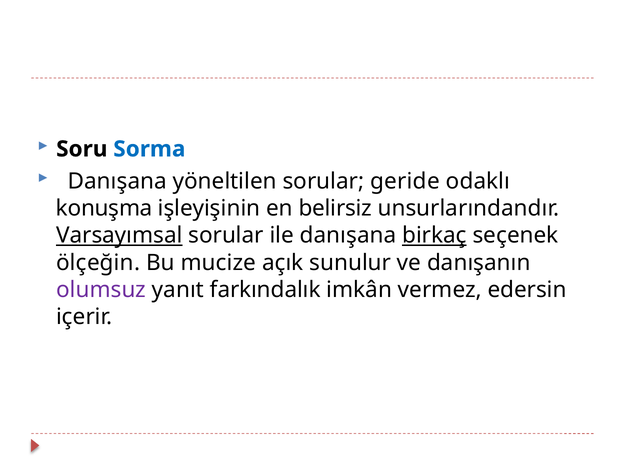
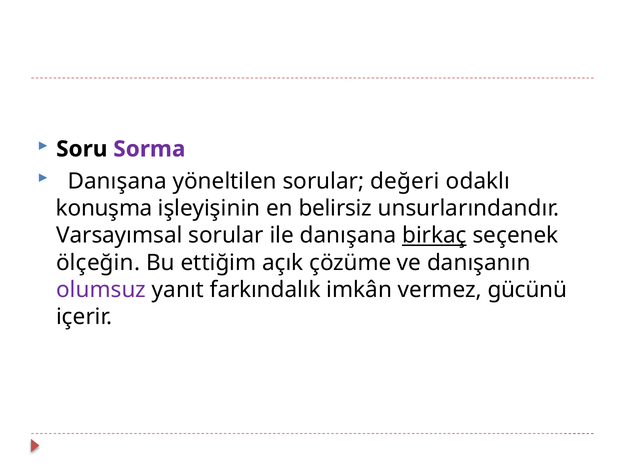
Sorma colour: blue -> purple
geride: geride -> değeri
Varsayımsal underline: present -> none
mucize: mucize -> ettiğim
sunulur: sunulur -> çözüme
edersin: edersin -> gücünü
